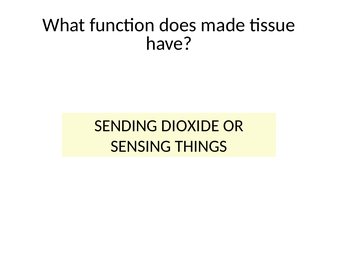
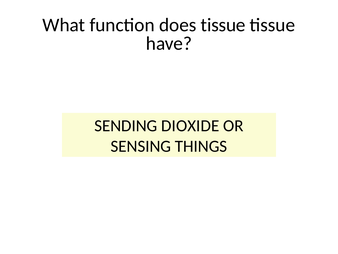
does made: made -> tissue
